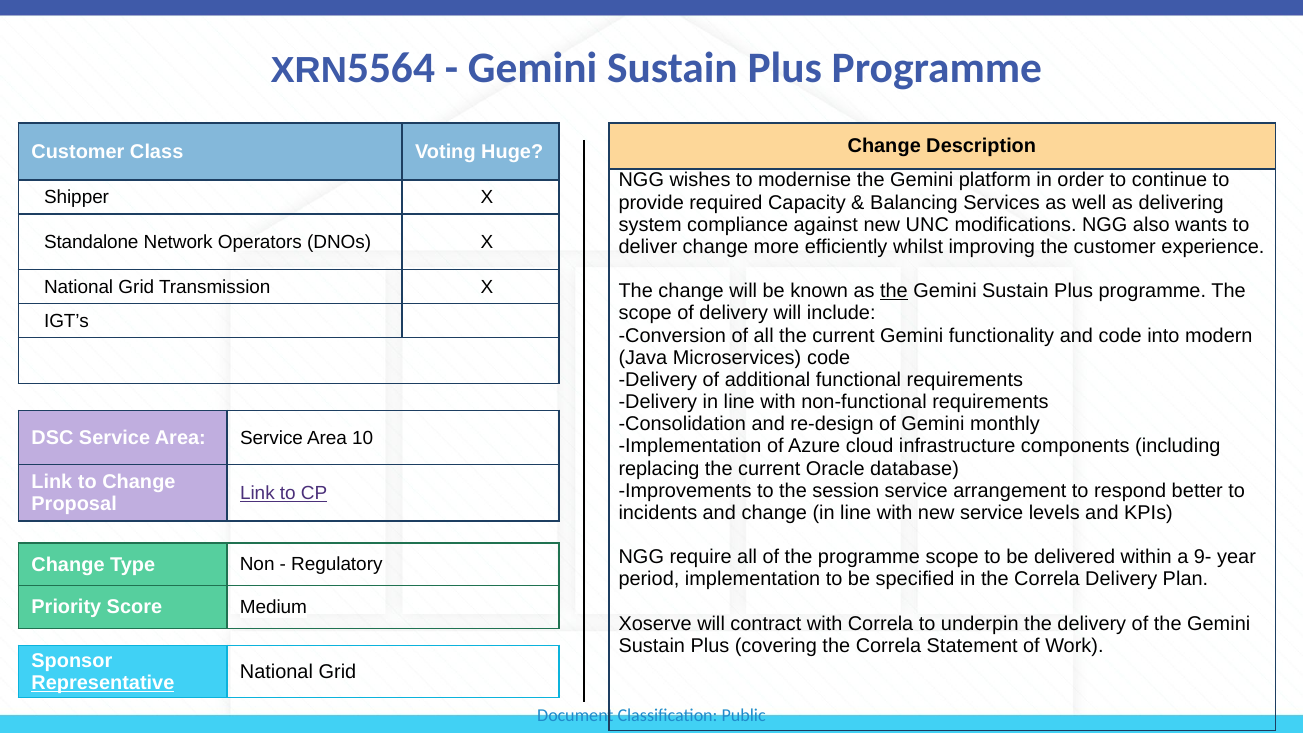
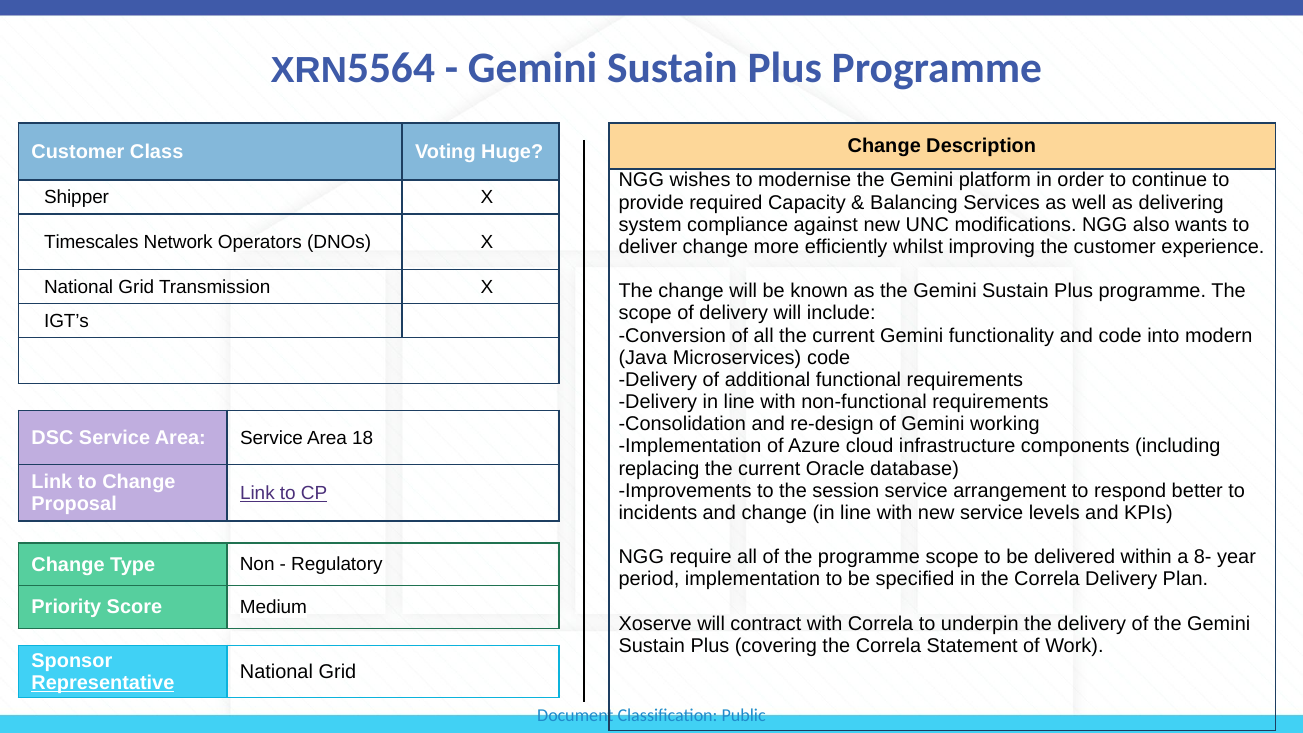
Standalone: Standalone -> Timescales
the at (894, 291) underline: present -> none
monthly: monthly -> working
10: 10 -> 18
9-: 9- -> 8-
